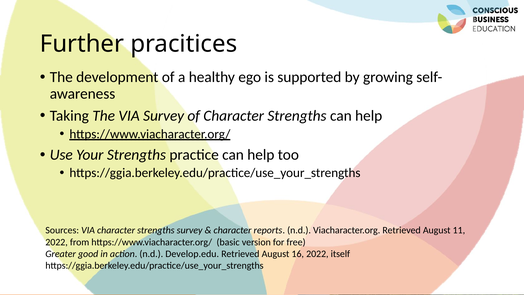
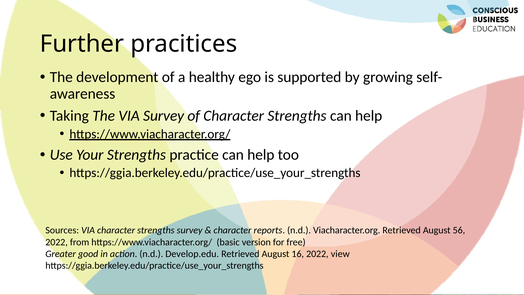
11: 11 -> 56
itself: itself -> view
